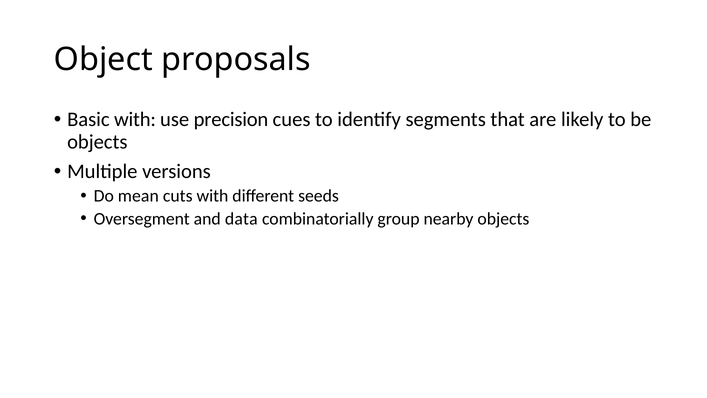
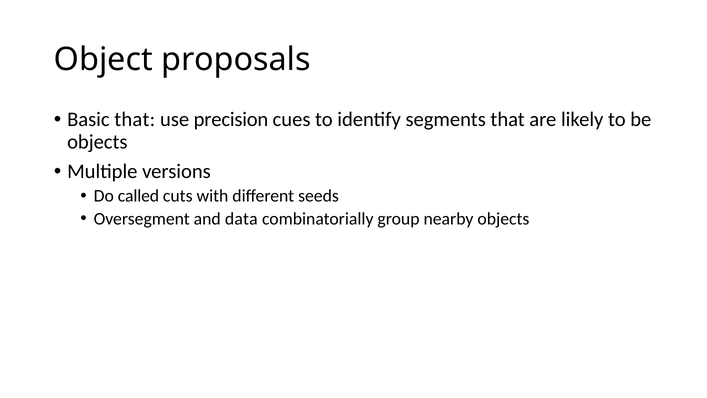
Basic with: with -> that
mean: mean -> called
